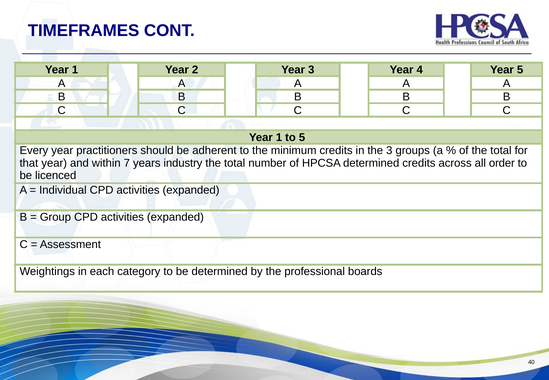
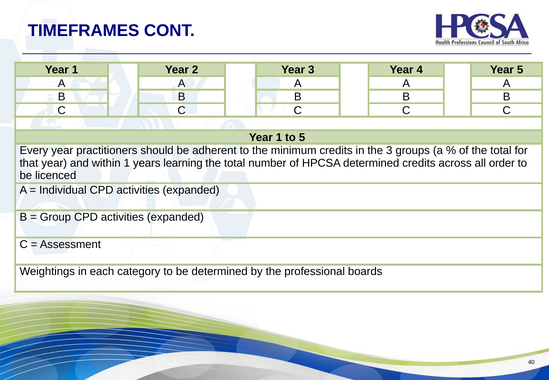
within 7: 7 -> 1
industry: industry -> learning
